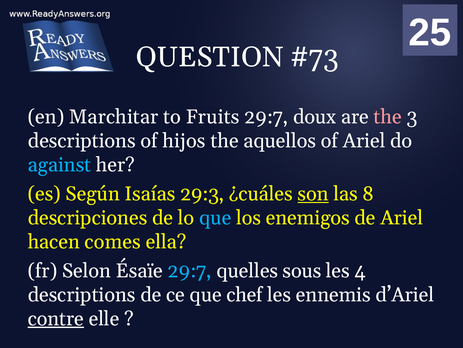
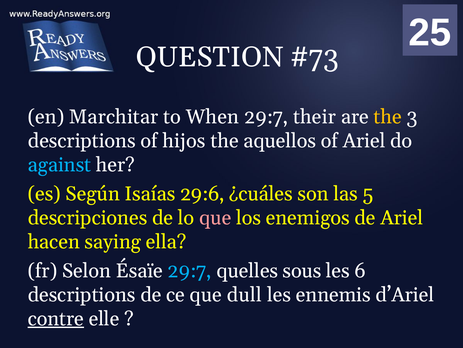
Fruits: Fruits -> When
doux: doux -> their
the at (388, 117) colour: pink -> yellow
29:3: 29:3 -> 29:6
son underline: present -> none
8: 8 -> 5
que at (215, 217) colour: light blue -> pink
comes: comes -> saying
4: 4 -> 6
chef: chef -> dull
